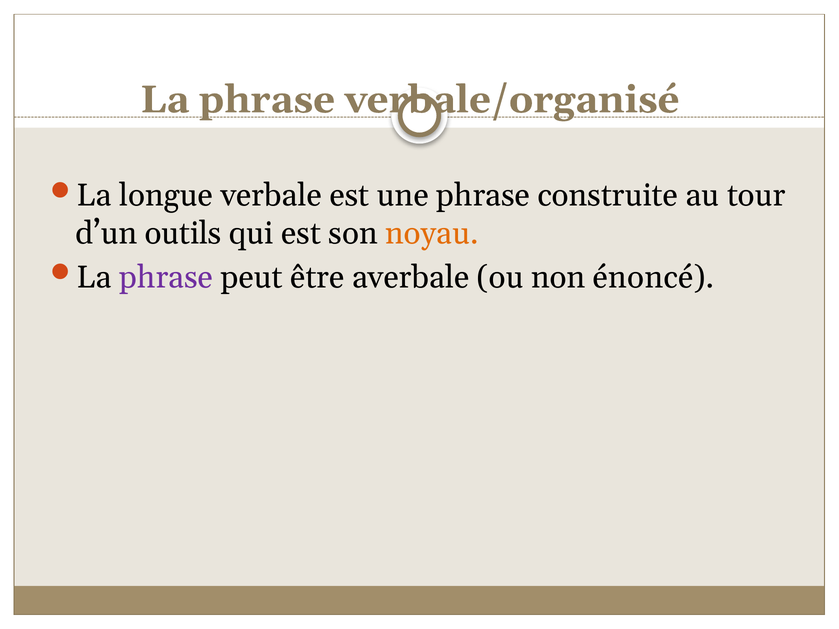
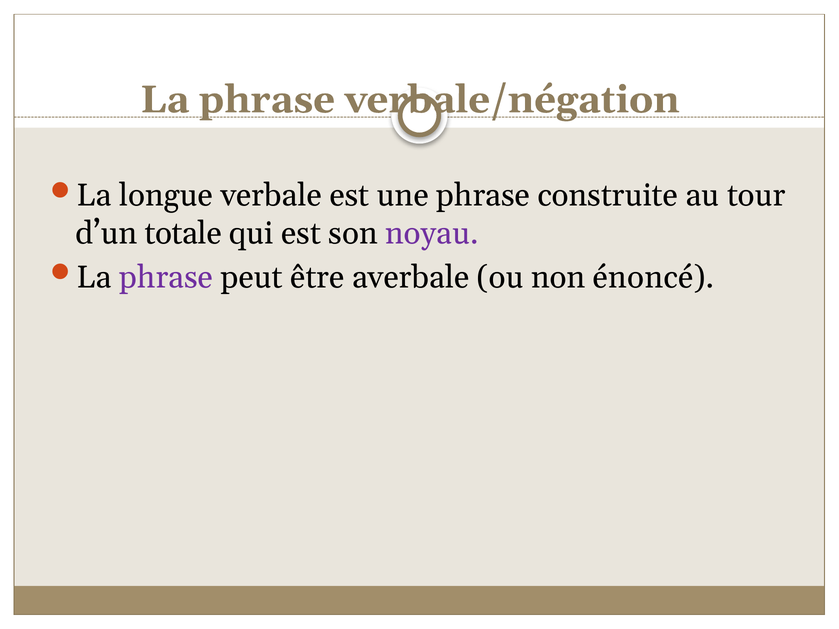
verbale/organisé: verbale/organisé -> verbale/négation
outils: outils -> totale
noyau colour: orange -> purple
